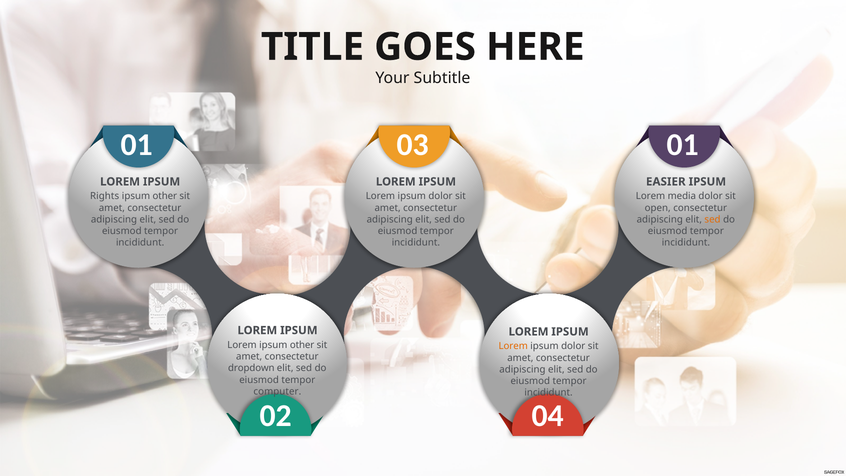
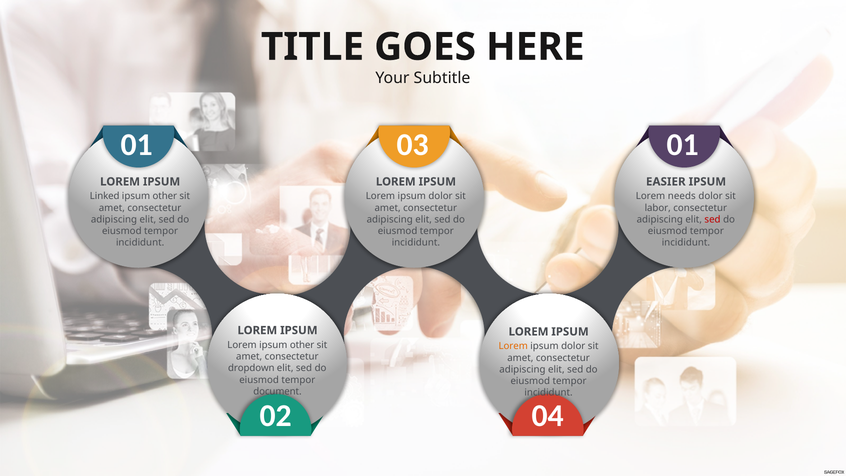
Rights: Rights -> Linked
media: media -> needs
open: open -> labor
sed at (713, 219) colour: orange -> red
computer: computer -> document
